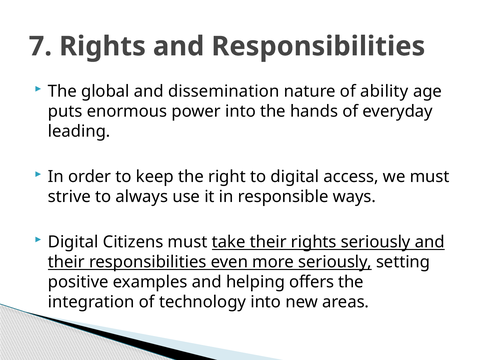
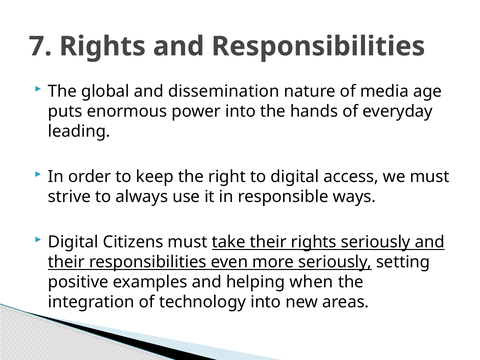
ability: ability -> media
offers: offers -> when
